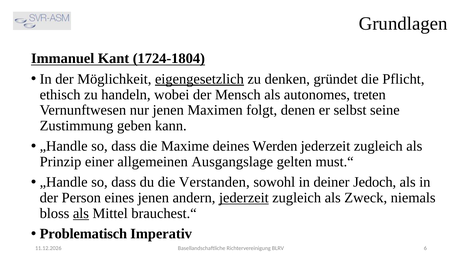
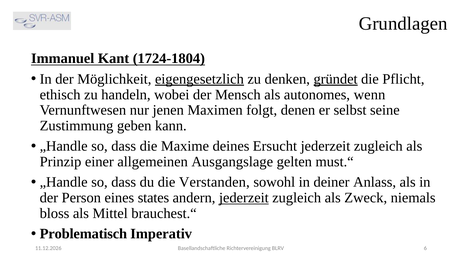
gründet underline: none -> present
treten: treten -> wenn
Werden: Werden -> Ersucht
Jedoch: Jedoch -> Anlass
eines jenen: jenen -> states
als at (81, 213) underline: present -> none
